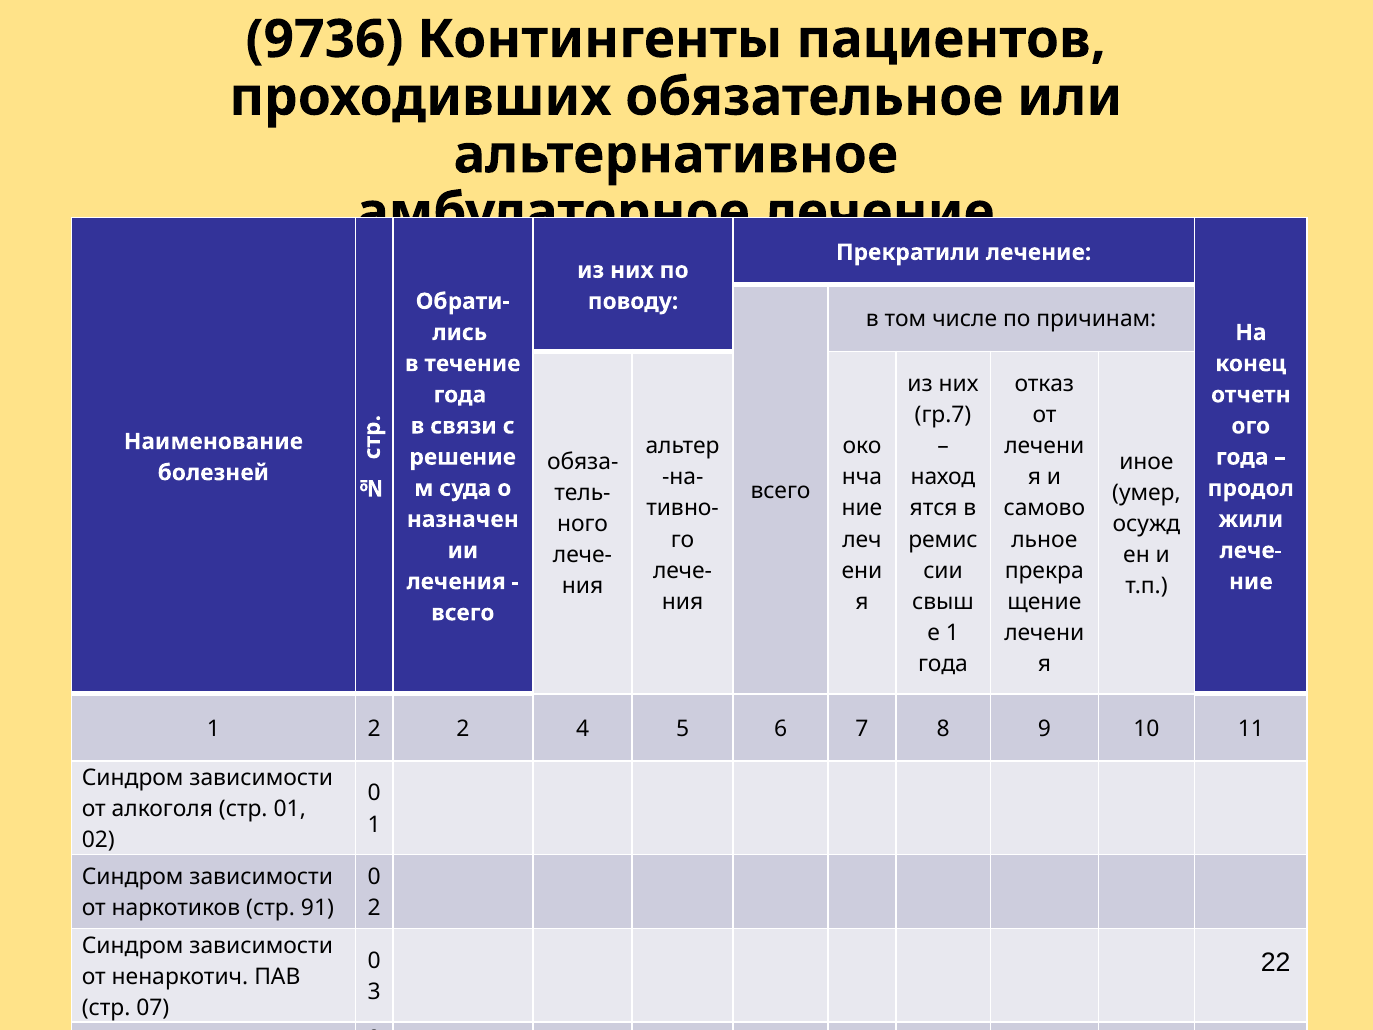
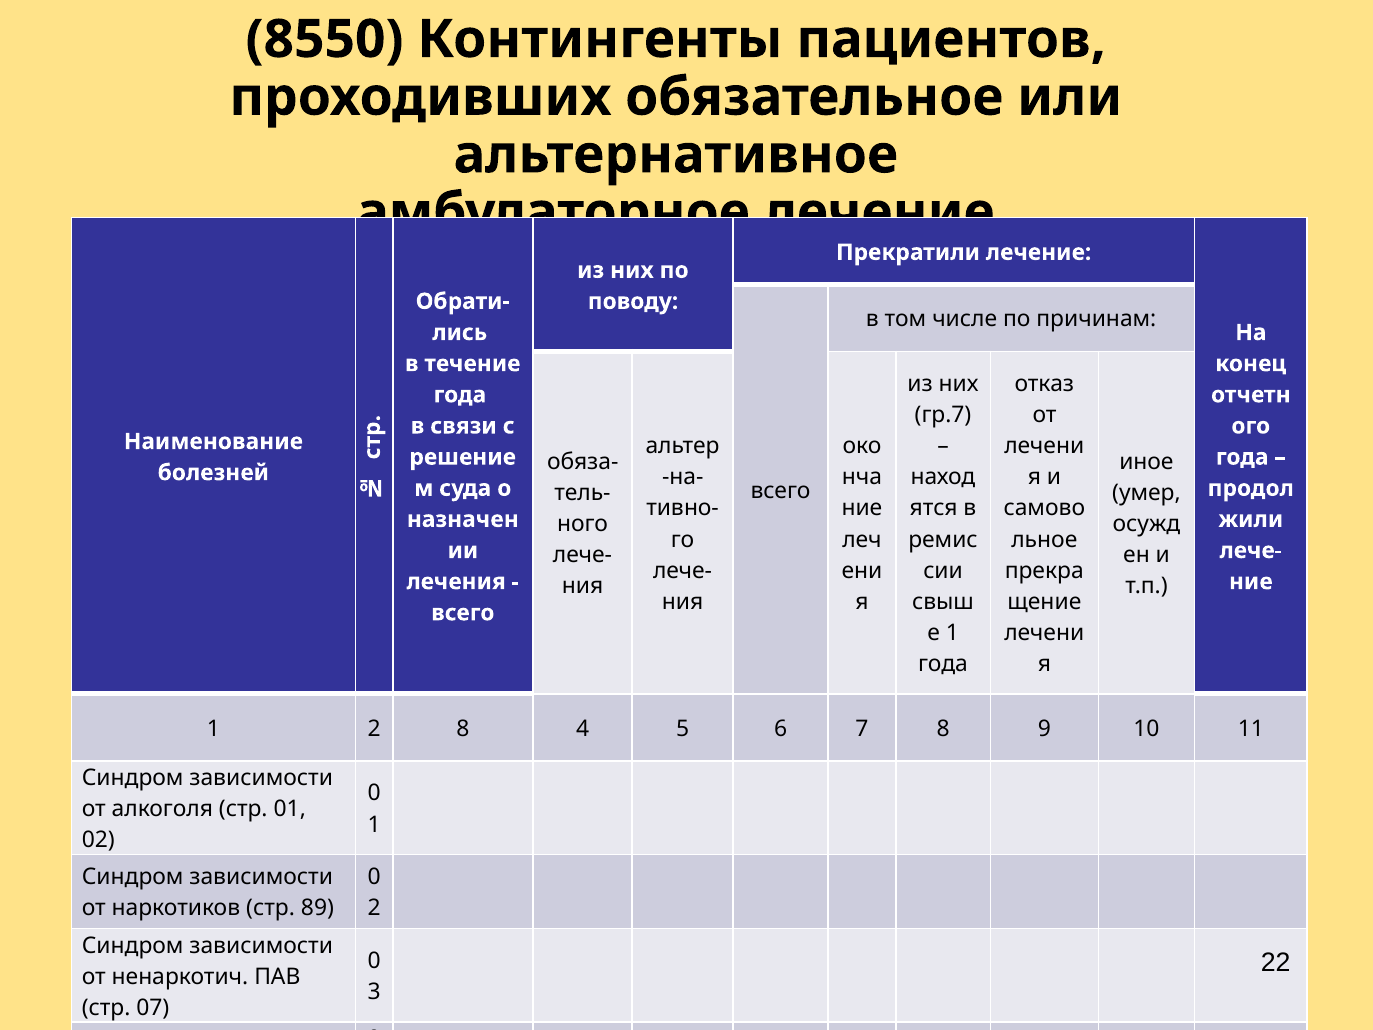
9736: 9736 -> 8550
2 2: 2 -> 8
91: 91 -> 89
